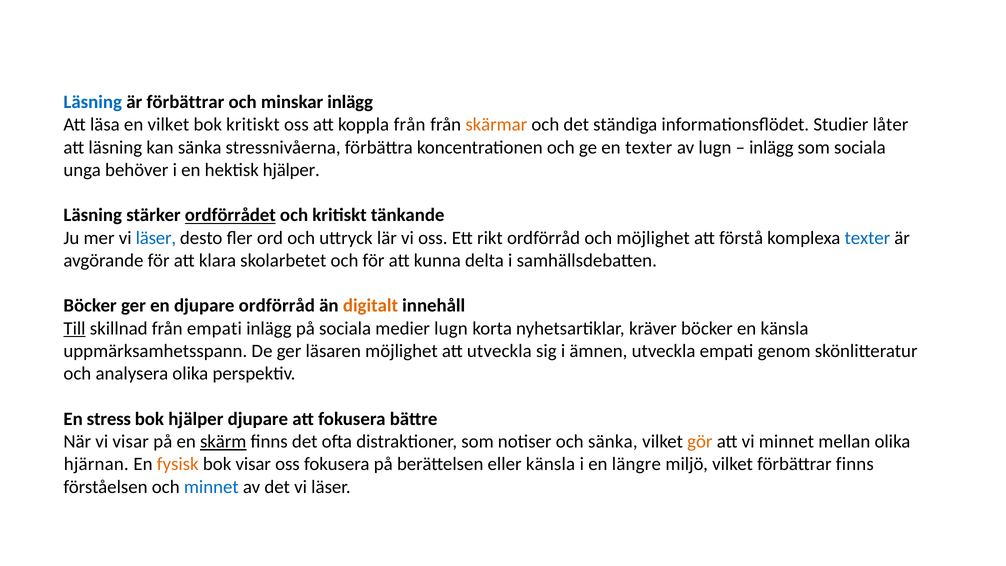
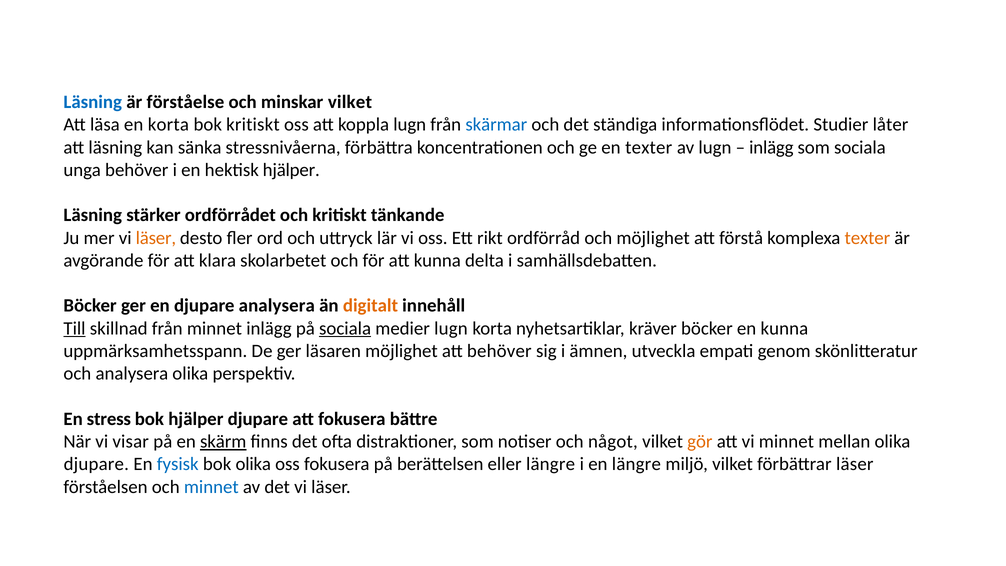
är förbättrar: förbättrar -> förståelse
minskar inlägg: inlägg -> vilket
en vilket: vilket -> korta
koppla från: från -> lugn
skärmar colour: orange -> blue
ordförrådet underline: present -> none
läser at (156, 238) colour: blue -> orange
texter at (867, 238) colour: blue -> orange
djupare ordförråd: ordförråd -> analysera
från empati: empati -> minnet
sociala at (345, 328) underline: none -> present
en känsla: känsla -> kunna
att utveckla: utveckla -> behöver
och sänka: sänka -> något
hjärnan at (96, 464): hjärnan -> djupare
fysisk colour: orange -> blue
bok visar: visar -> olika
eller känsla: känsla -> längre
förbättrar finns: finns -> läser
